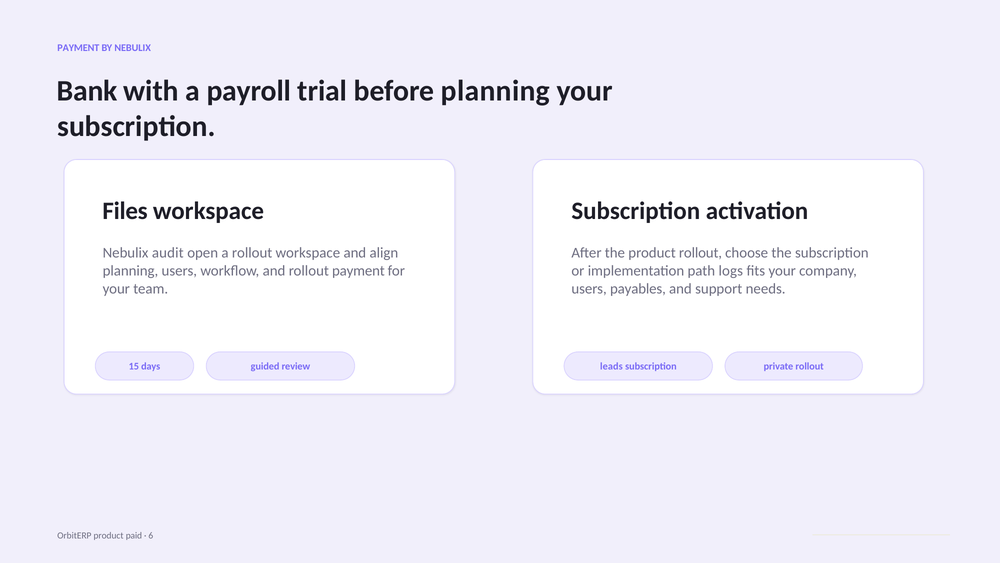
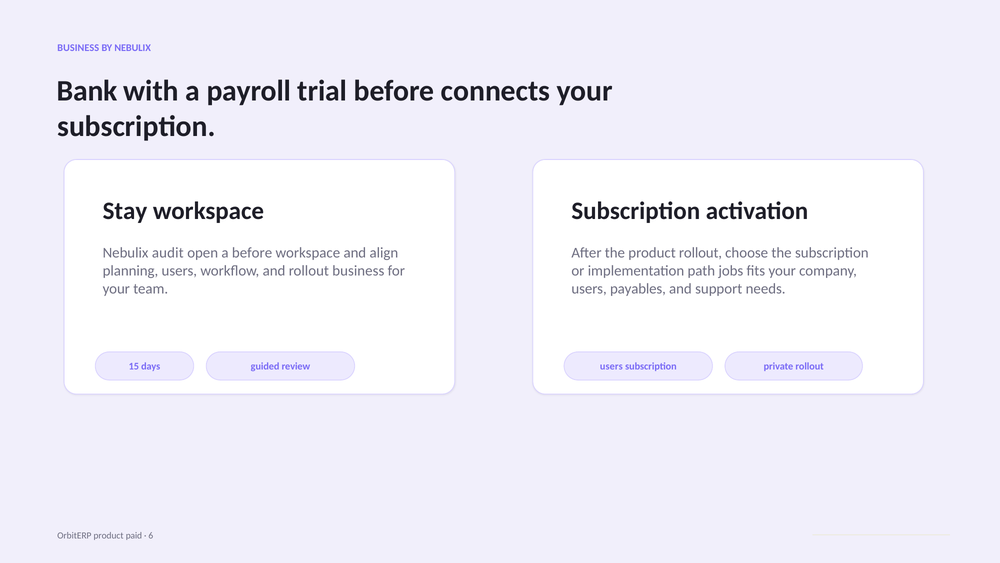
PAYMENT at (78, 48): PAYMENT -> BUSINESS
before planning: planning -> connects
Files: Files -> Stay
a rollout: rollout -> before
rollout payment: payment -> business
logs: logs -> jobs
leads at (611, 366): leads -> users
